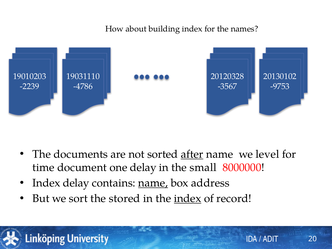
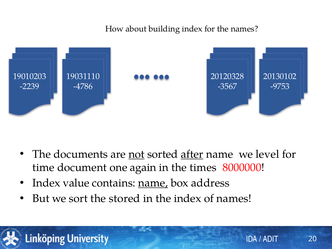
not underline: none -> present
one delay: delay -> again
small: small -> times
Index delay: delay -> value
index at (188, 198) underline: present -> none
of record: record -> names
